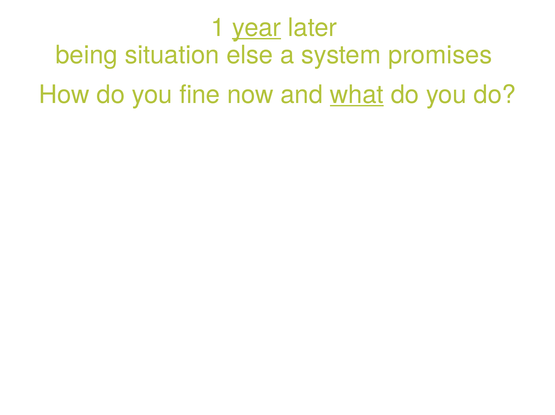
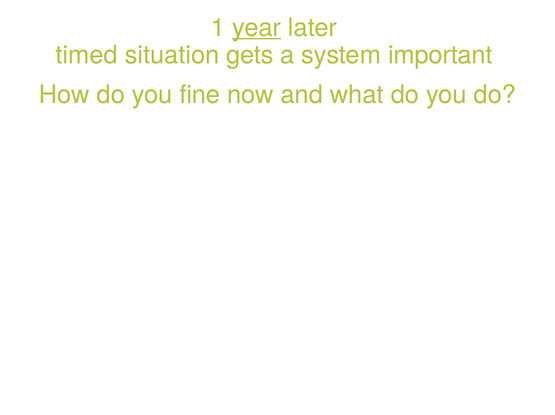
being: being -> timed
else: else -> gets
promises: promises -> important
what underline: present -> none
